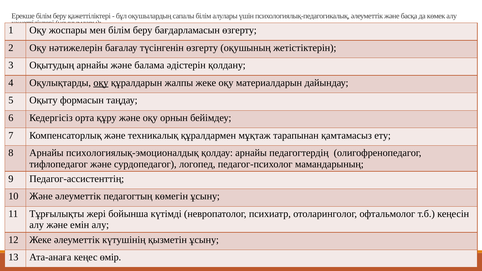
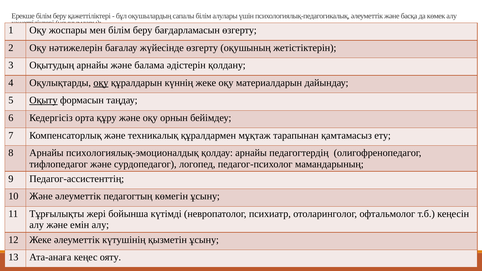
түсінгенін: түсінгенін -> жүйесінде
жалпы: жалпы -> күннің
Оқыту underline: none -> present
өмір: өмір -> ояту
